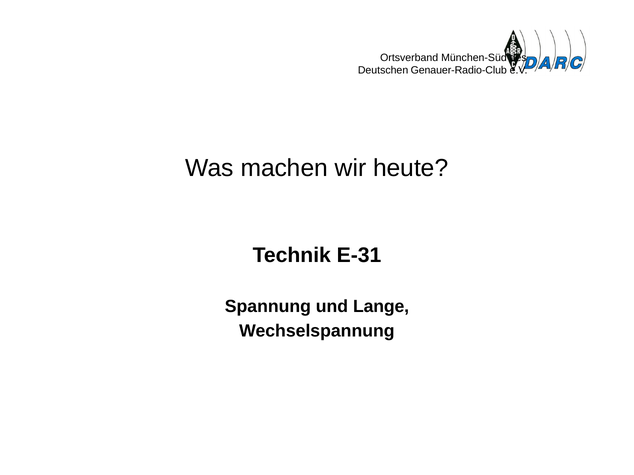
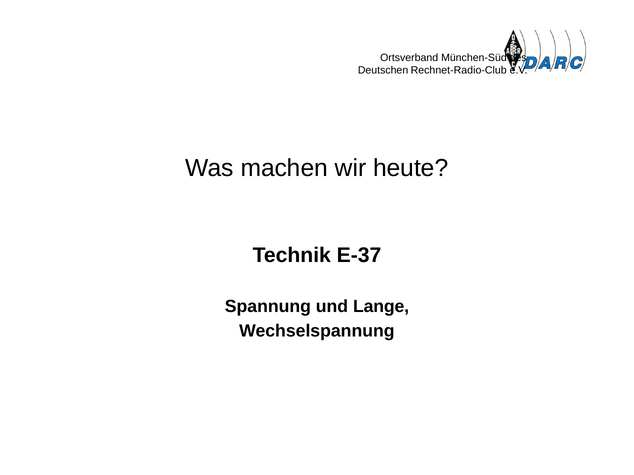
Genauer-Radio-Club: Genauer-Radio-Club -> Rechnet-Radio-Club
E-31: E-31 -> E-37
